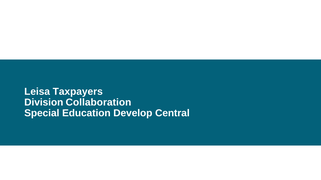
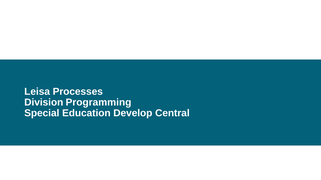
Taxpayers: Taxpayers -> Processes
Collaboration: Collaboration -> Programming
